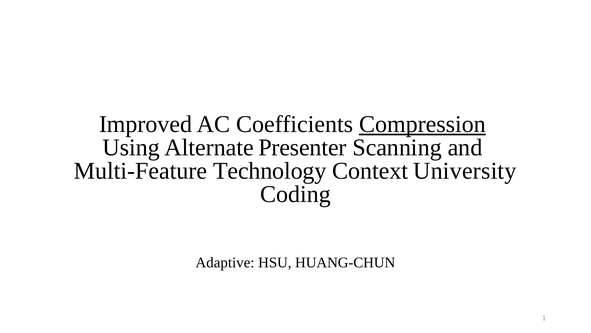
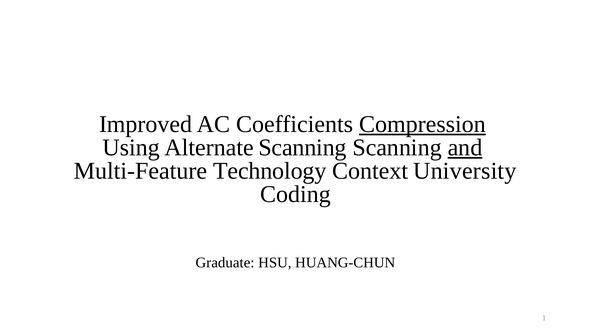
Alternate Presenter: Presenter -> Scanning
and underline: none -> present
Adaptive: Adaptive -> Graduate
